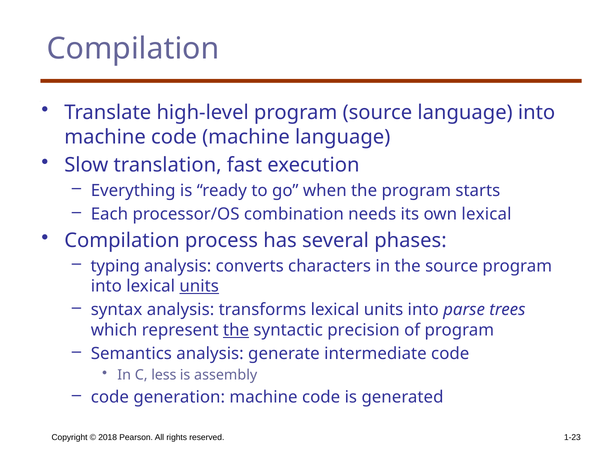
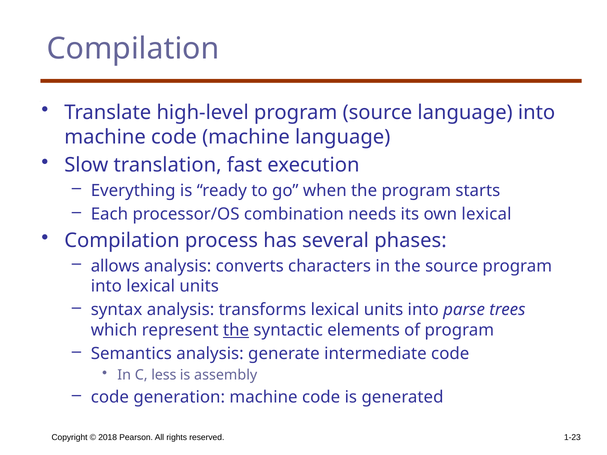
typing: typing -> allows
units at (199, 286) underline: present -> none
precision: precision -> elements
